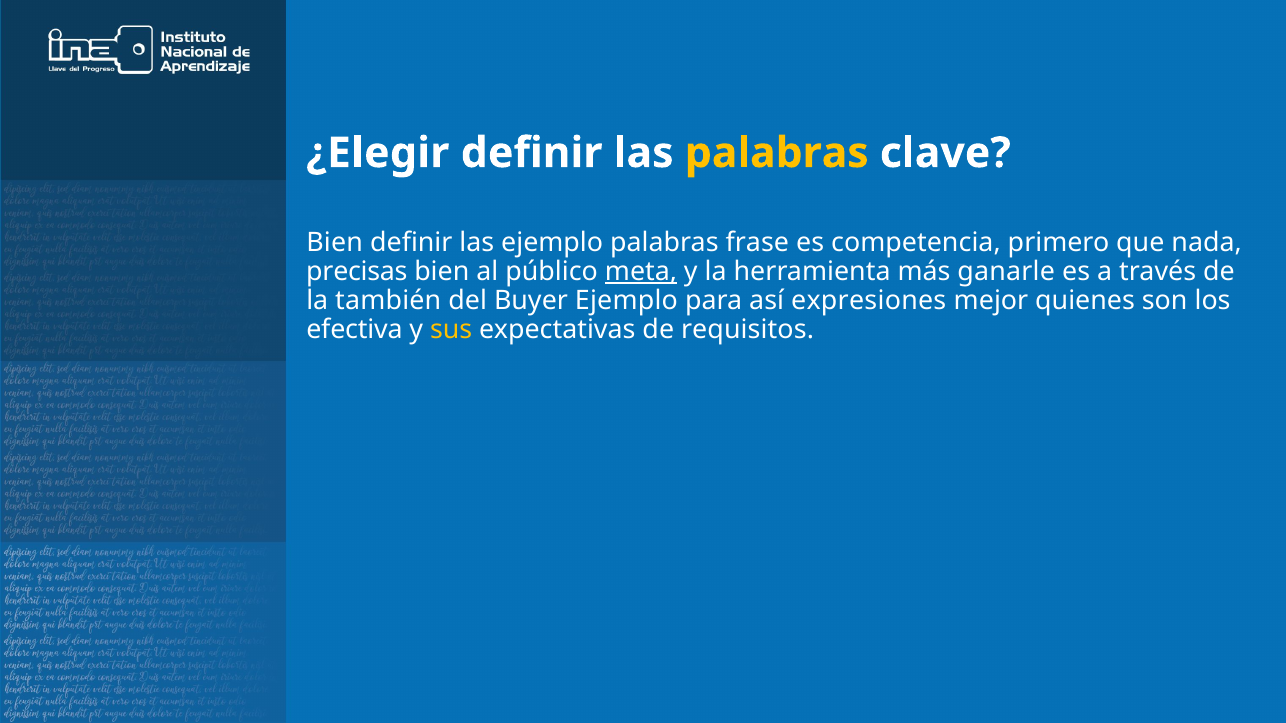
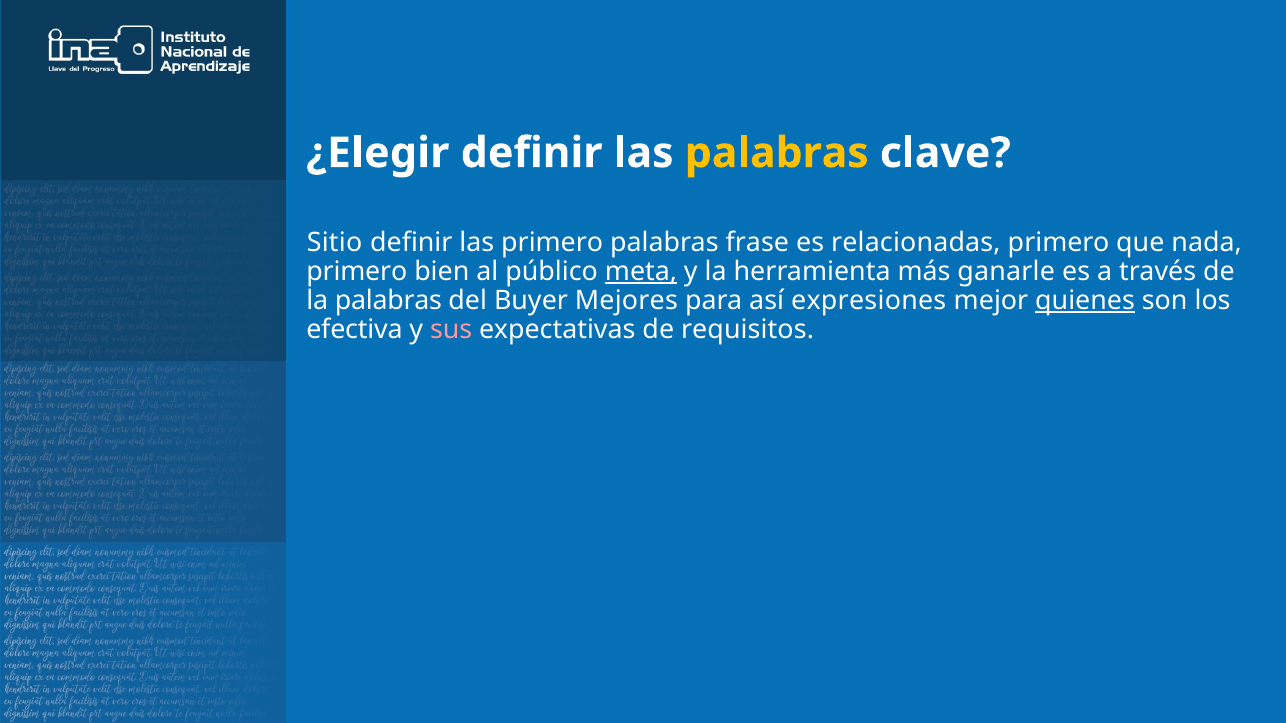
Bien at (335, 242): Bien -> Sitio
las ejemplo: ejemplo -> primero
competencia: competencia -> relacionadas
precisas at (357, 271): precisas -> primero
la también: también -> palabras
Buyer Ejemplo: Ejemplo -> Mejores
quienes underline: none -> present
sus colour: yellow -> pink
